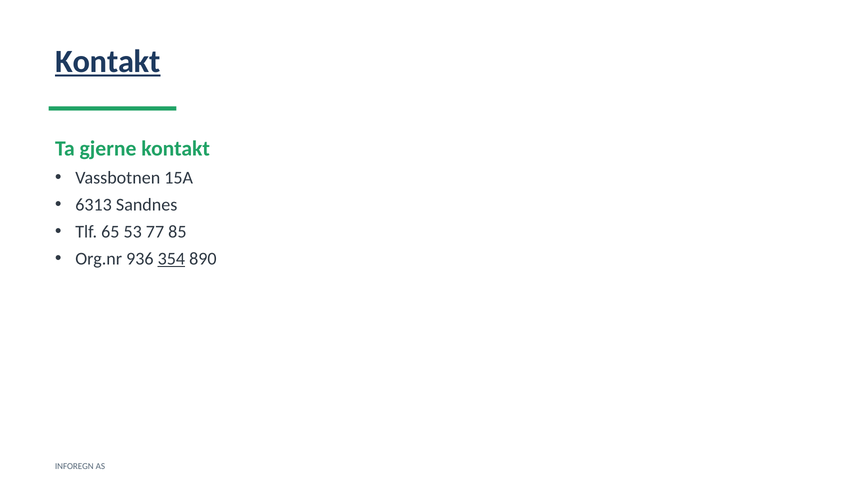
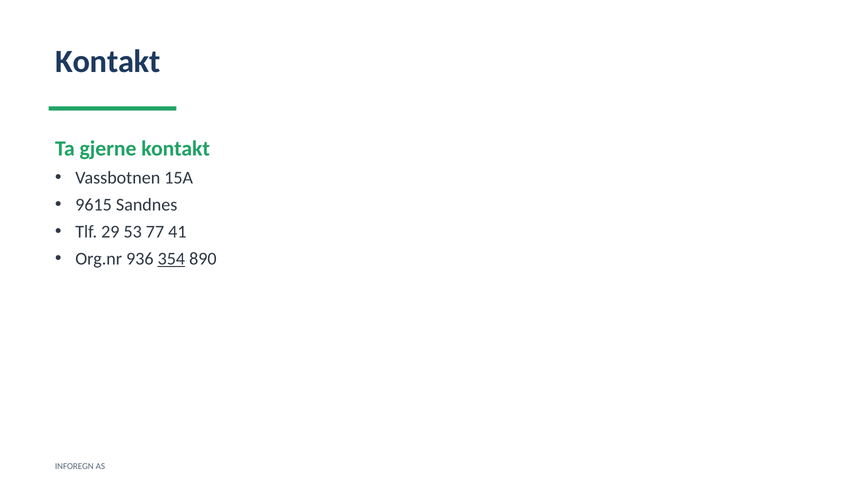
Kontakt at (108, 62) underline: present -> none
6313: 6313 -> 9615
65: 65 -> 29
85: 85 -> 41
